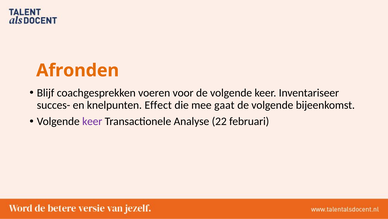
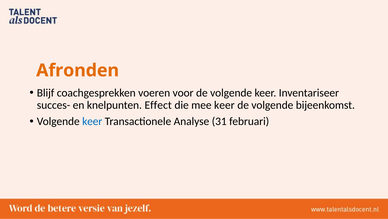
mee gaat: gaat -> keer
keer at (92, 121) colour: purple -> blue
22: 22 -> 31
